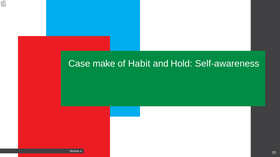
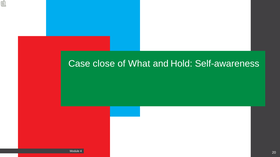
make: make -> close
Habit: Habit -> What
